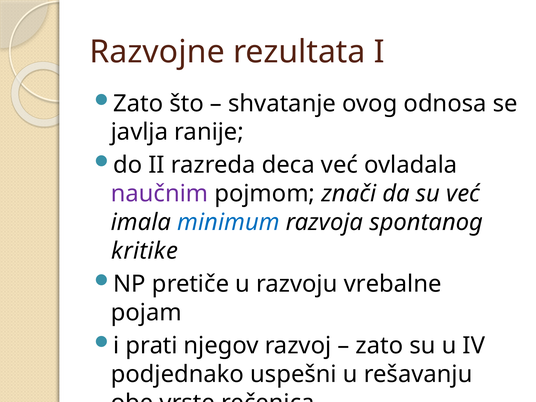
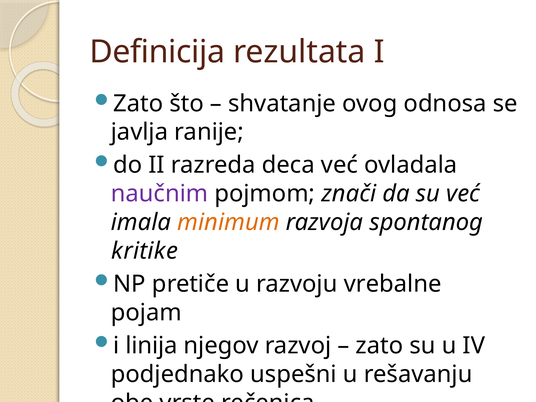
Razvojne: Razvojne -> Definicija
minimum colour: blue -> orange
prati: prati -> linija
